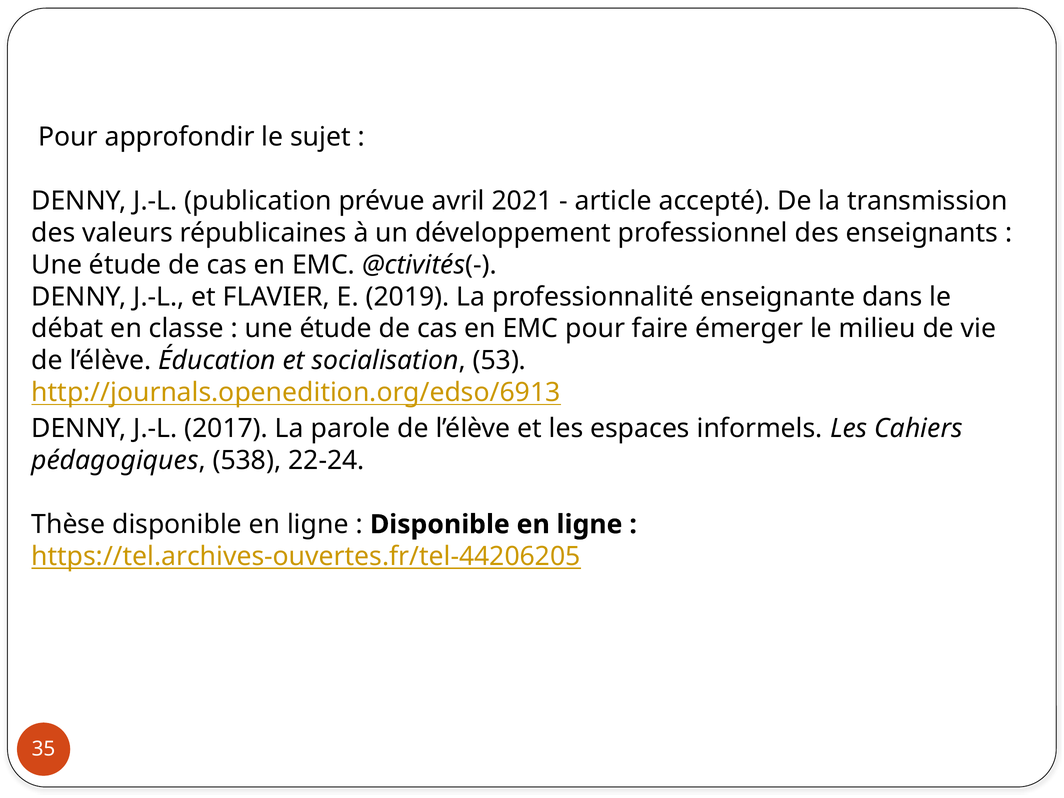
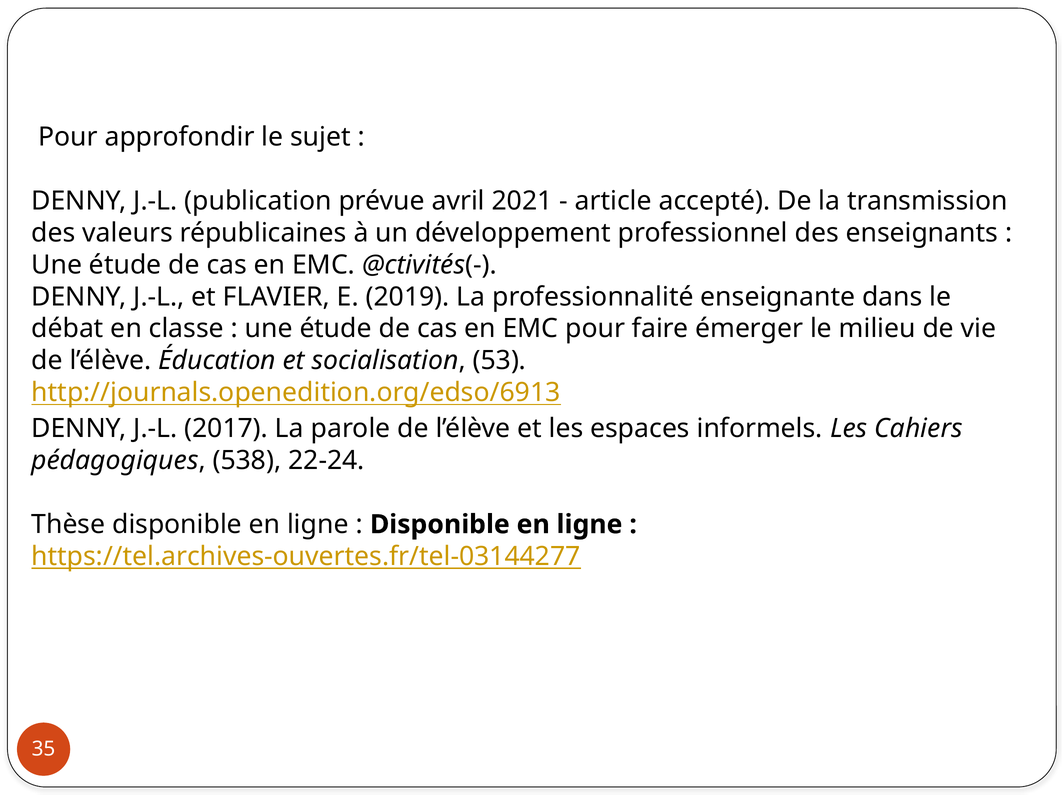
https://tel.archives-ouvertes.fr/tel-44206205: https://tel.archives-ouvertes.fr/tel-44206205 -> https://tel.archives-ouvertes.fr/tel-03144277
